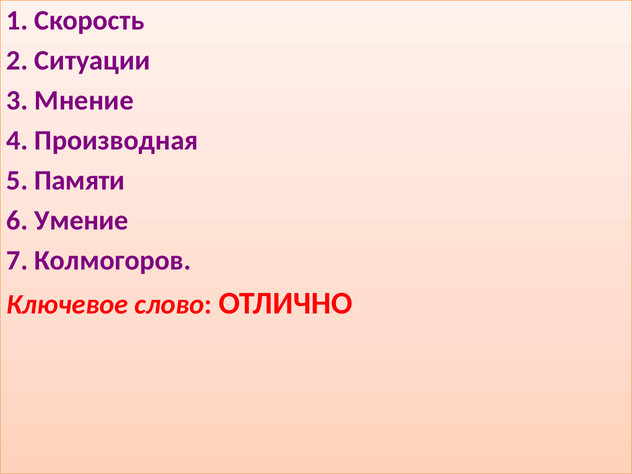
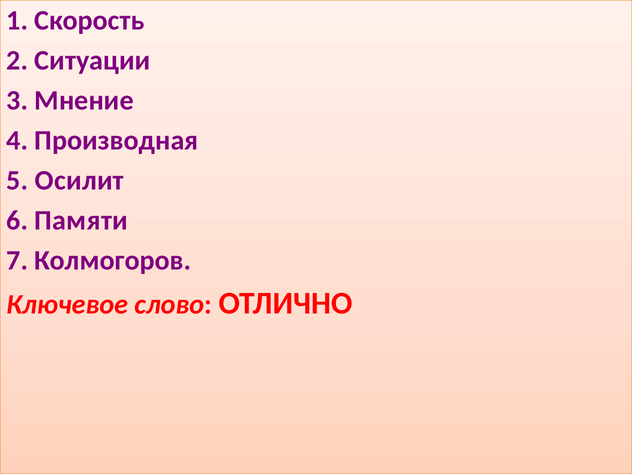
Памяти: Памяти -> Осилит
Умение: Умение -> Памяти
